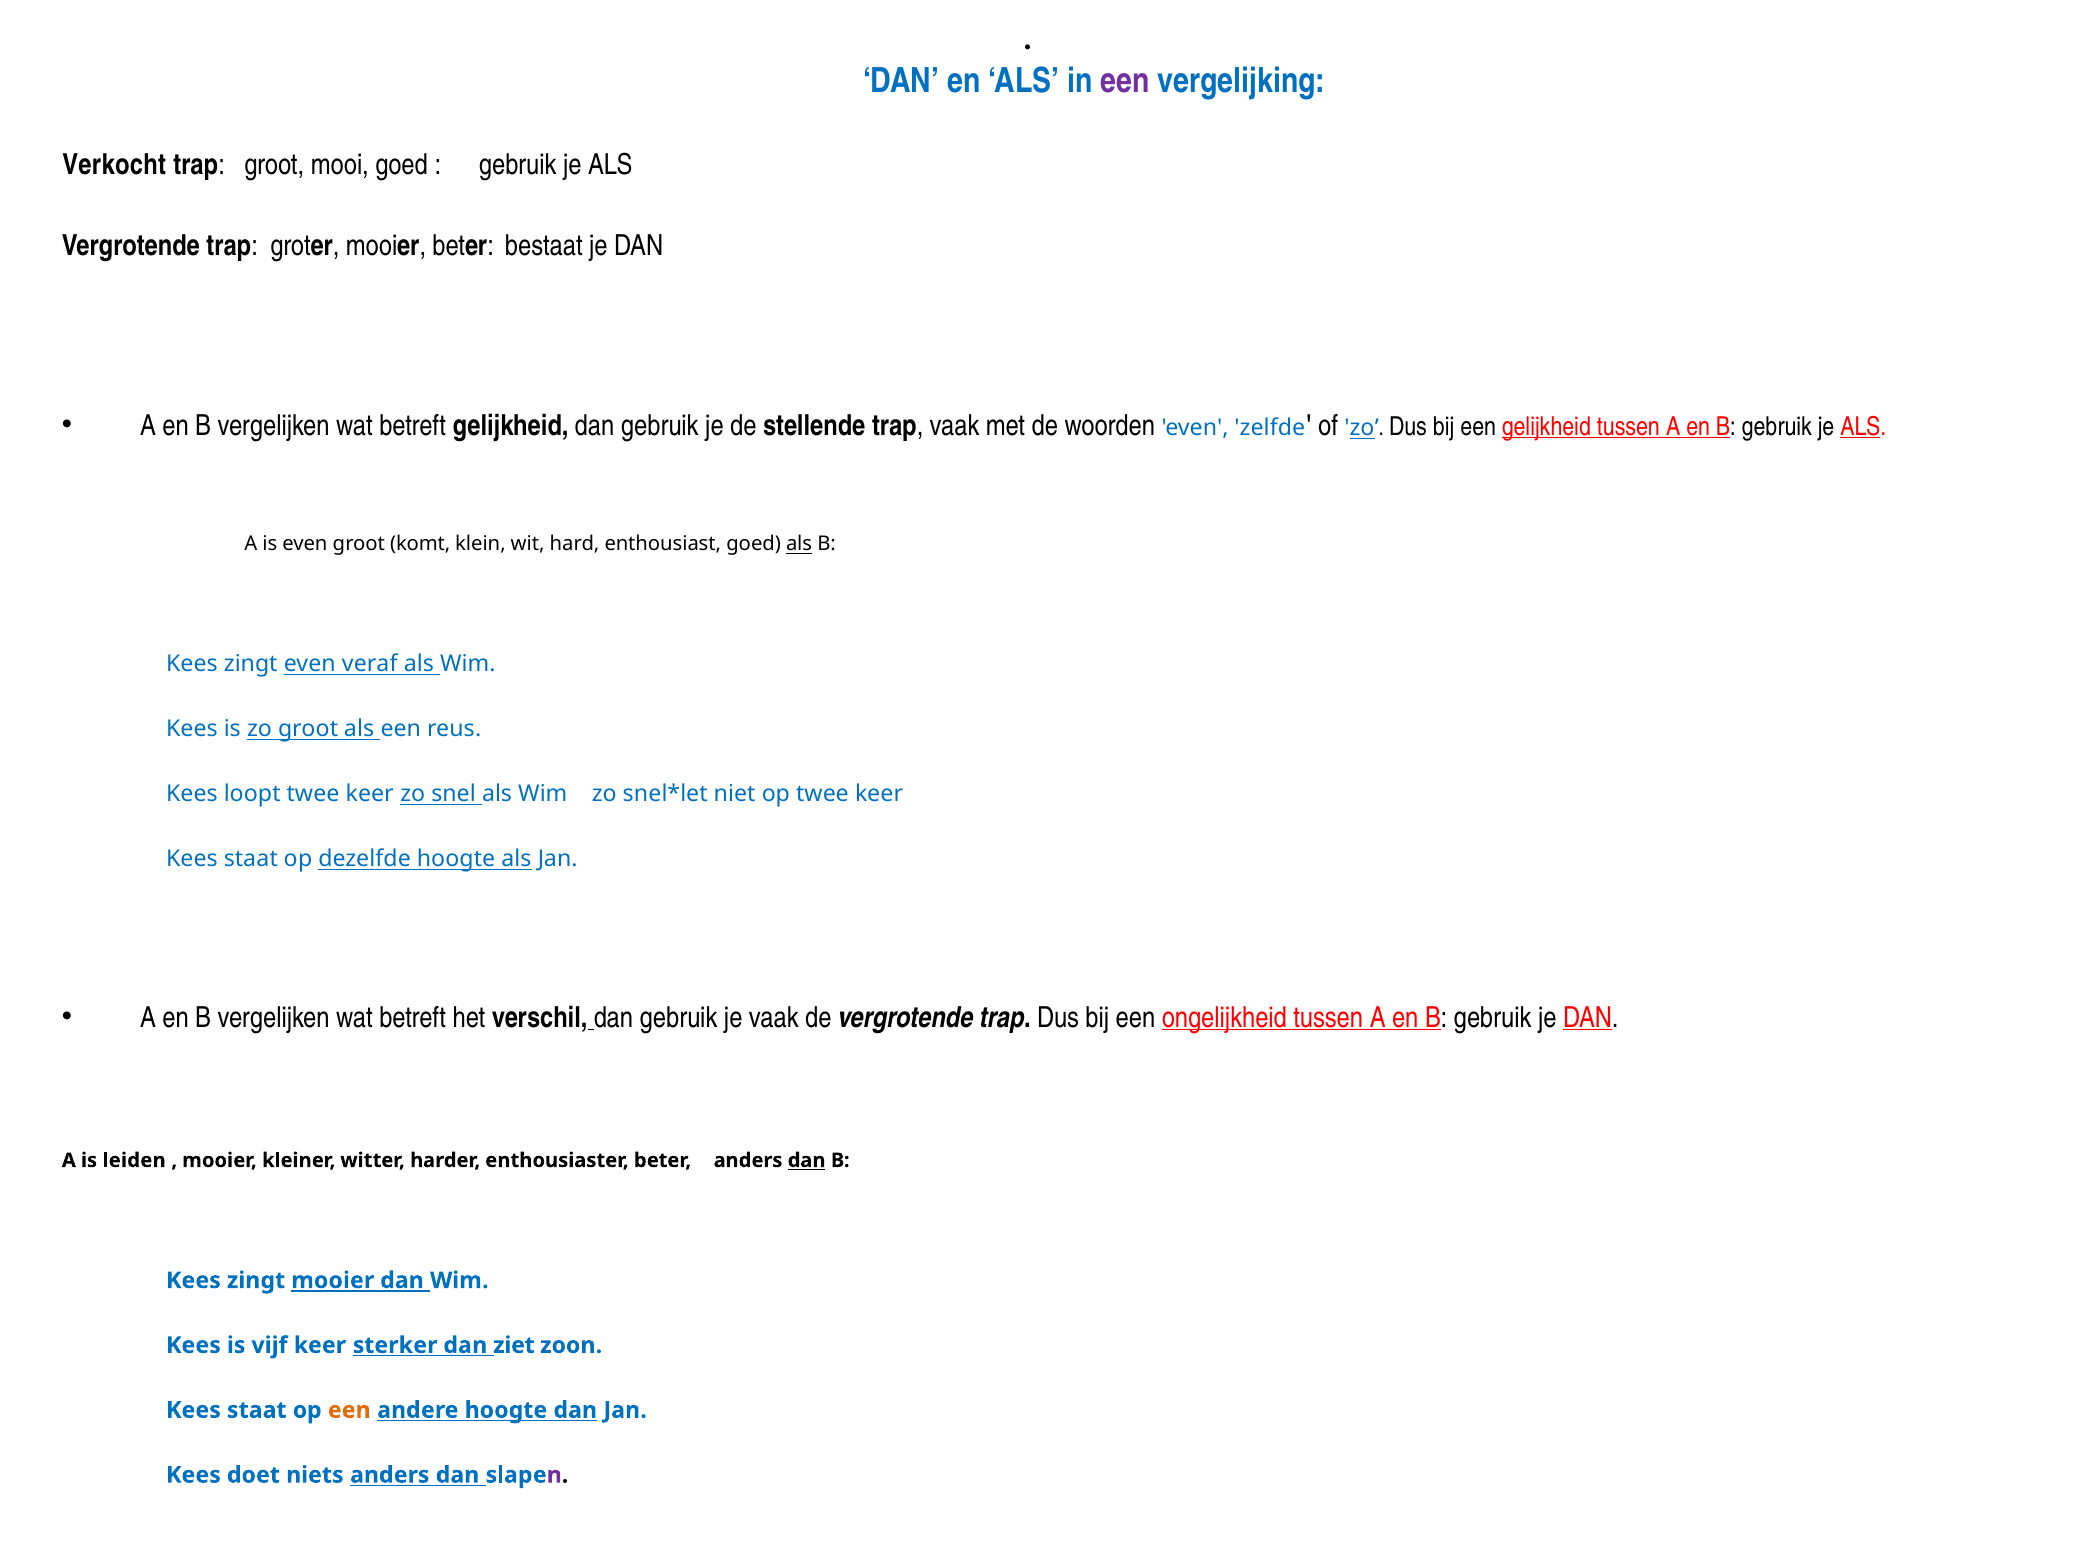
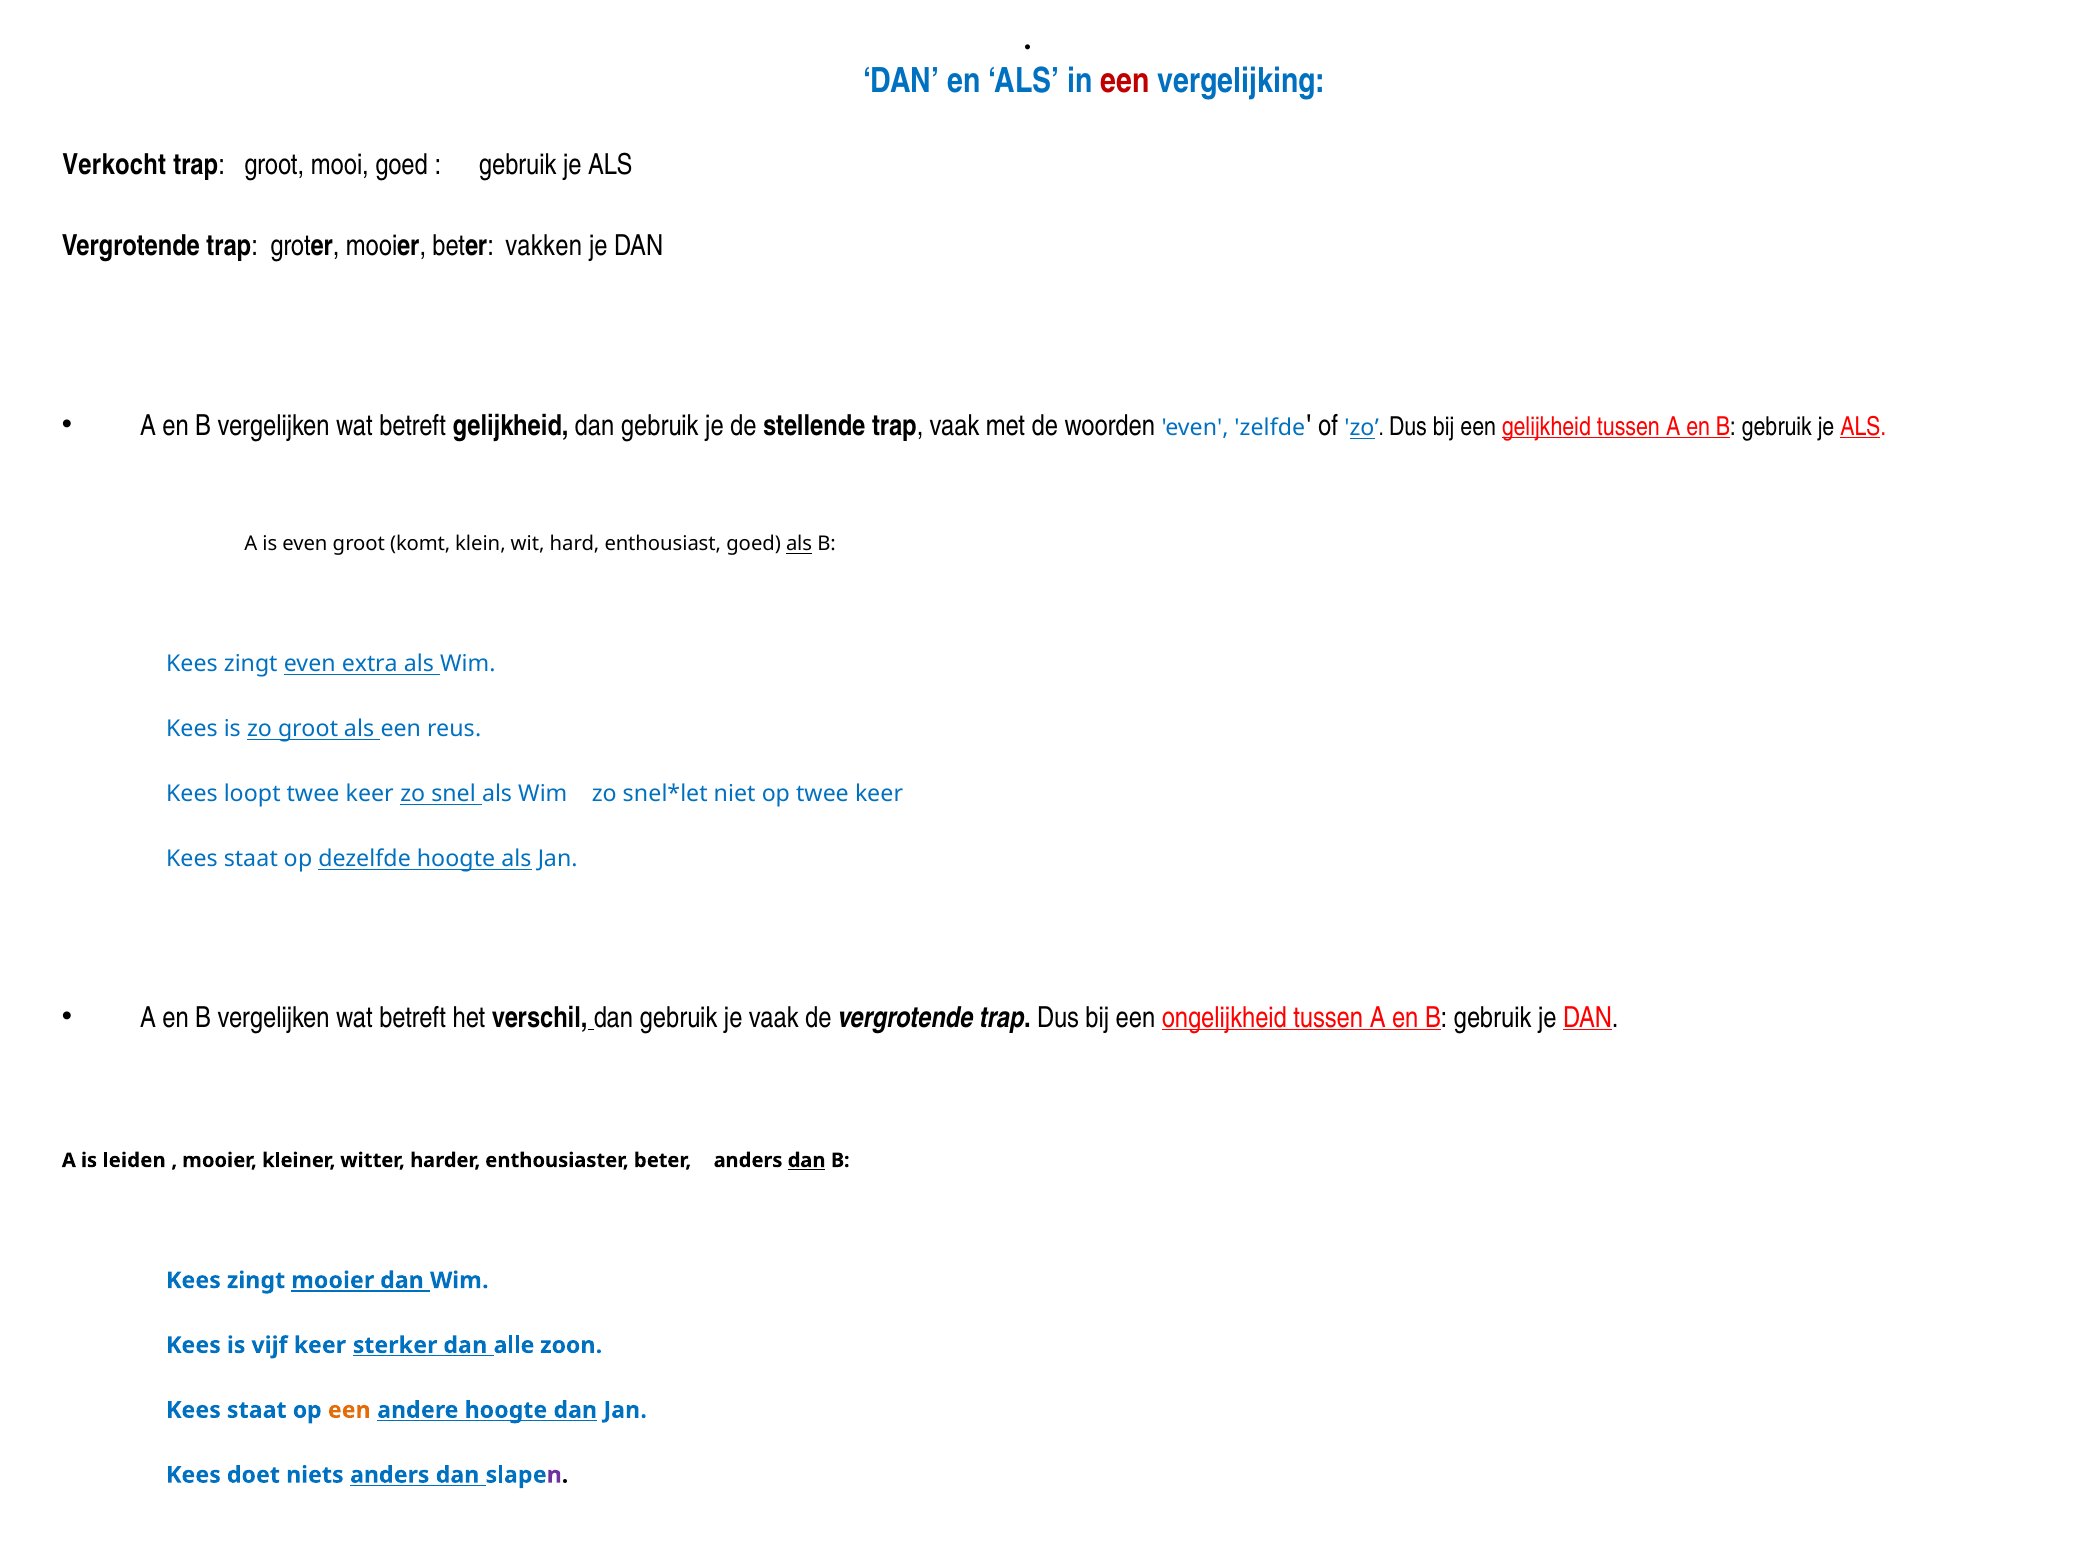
een at (1125, 81) colour: purple -> red
bestaat: bestaat -> vakken
veraf: veraf -> extra
ziet: ziet -> alle
